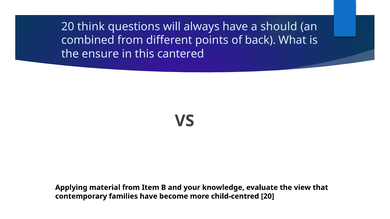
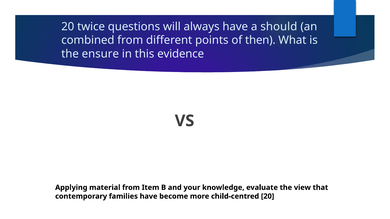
think: think -> twice
back: back -> then
cantered: cantered -> evidence
